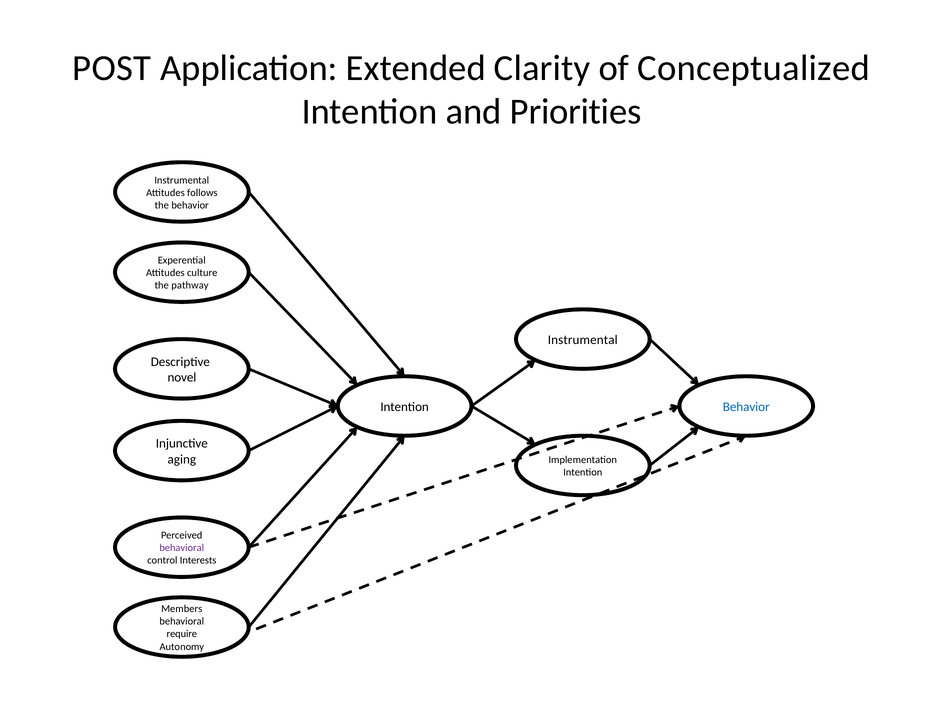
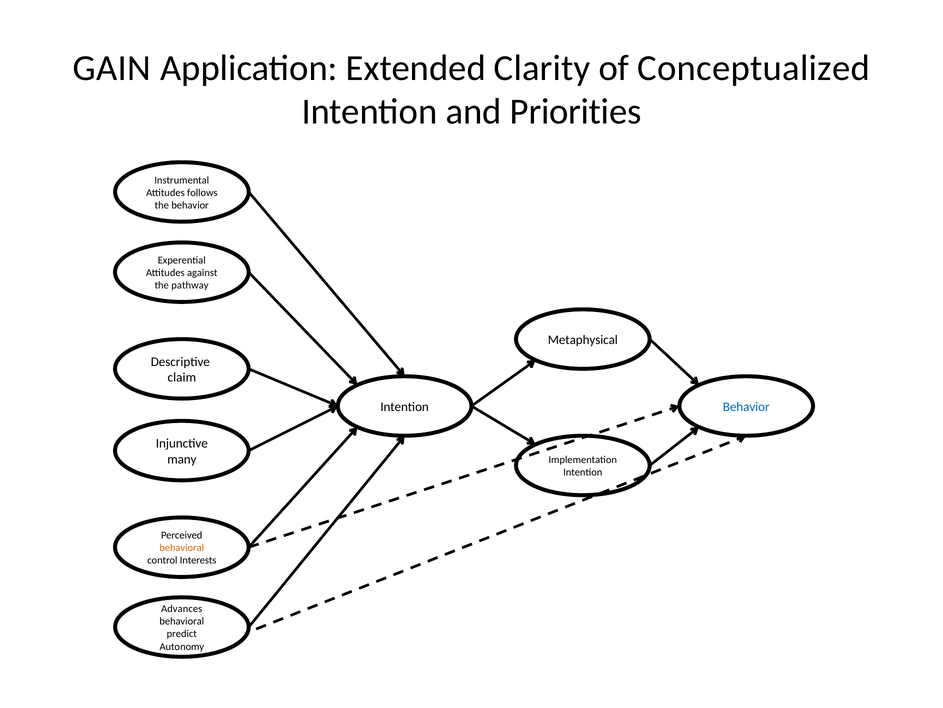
POST: POST -> GAIN
culture: culture -> against
Instrumental at (583, 340): Instrumental -> Metaphysical
novel: novel -> claim
aging: aging -> many
behavioral at (182, 547) colour: purple -> orange
Members: Members -> Advances
require: require -> predict
